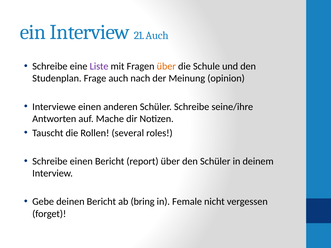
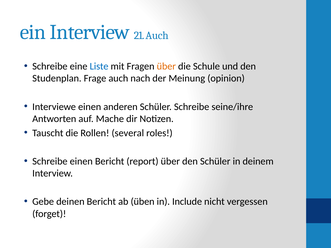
Liste colour: purple -> blue
bring: bring -> üben
Female: Female -> Include
